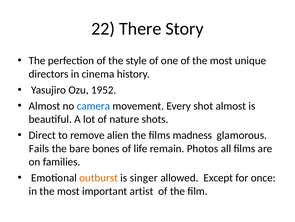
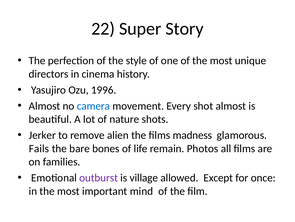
There: There -> Super
1952: 1952 -> 1996
Direct: Direct -> Jerker
outburst colour: orange -> purple
singer: singer -> village
artist: artist -> mind
